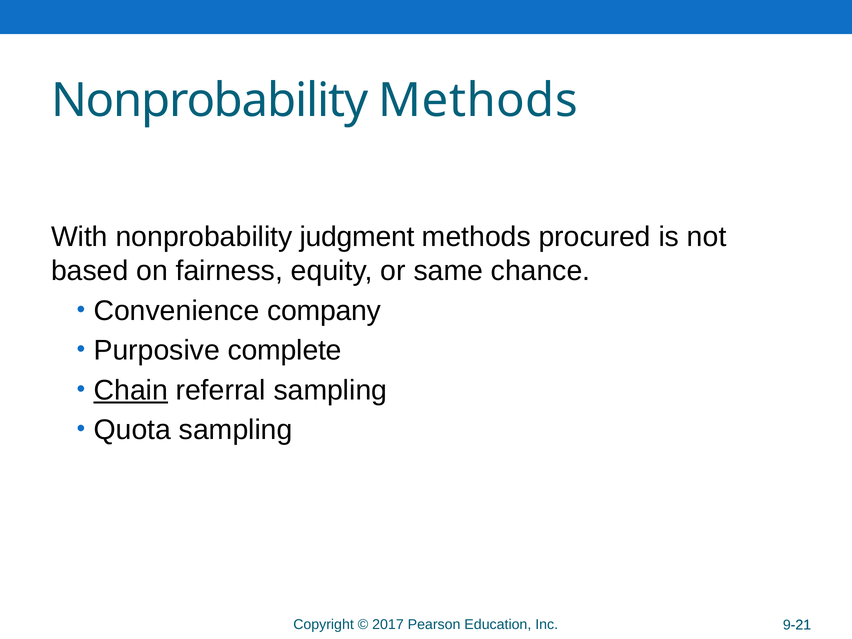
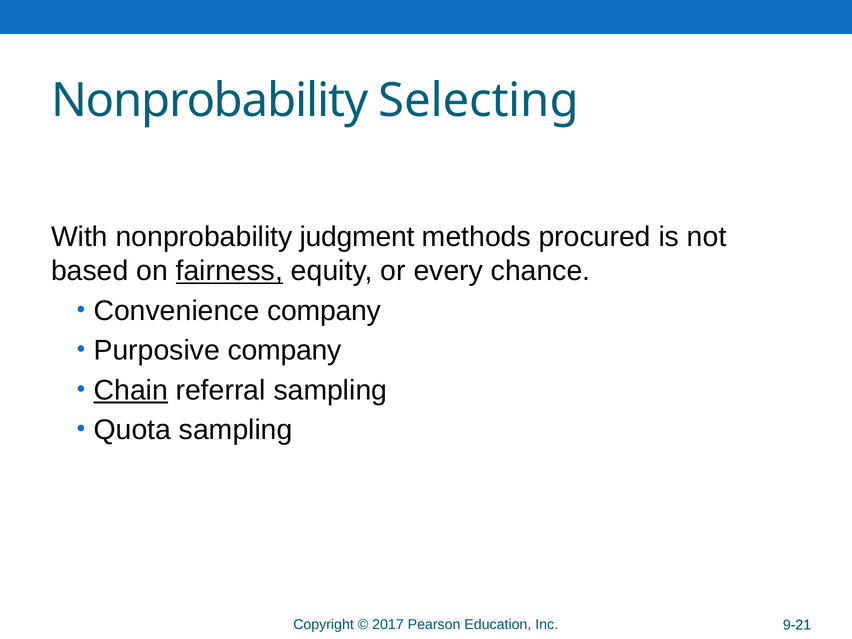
Nonprobability Methods: Methods -> Selecting
fairness underline: none -> present
same: same -> every
Purposive complete: complete -> company
